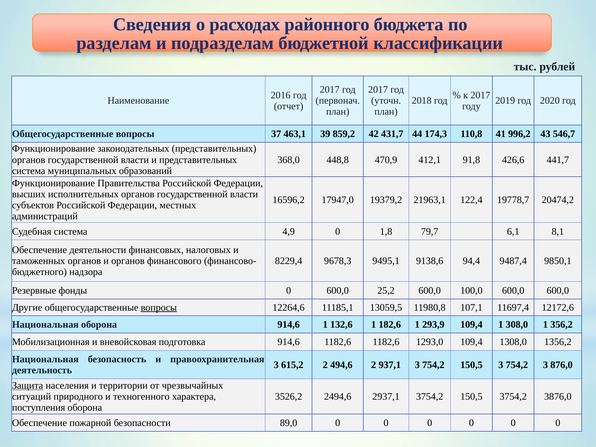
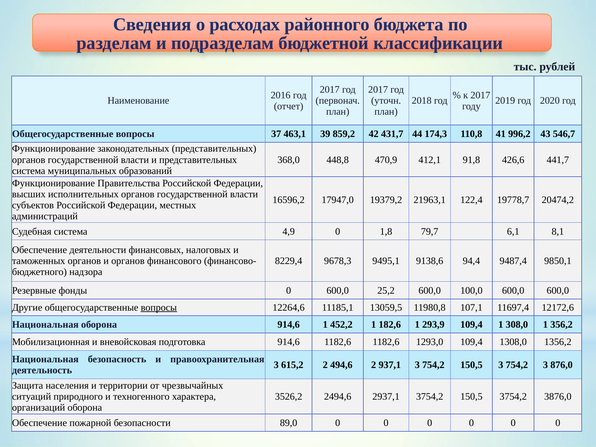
132,6: 132,6 -> 452,2
Защита underline: present -> none
поступления: поступления -> организаций
